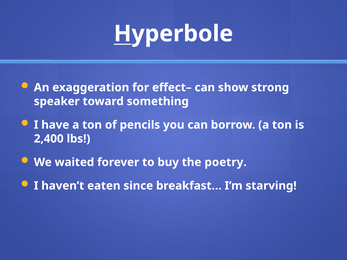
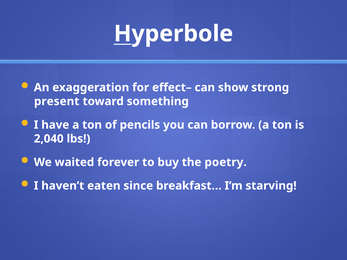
speaker: speaker -> present
2,400: 2,400 -> 2,040
